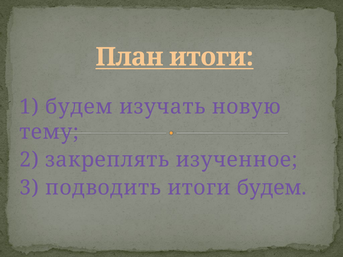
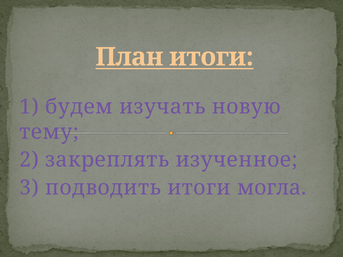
итоги будем: будем -> могла
